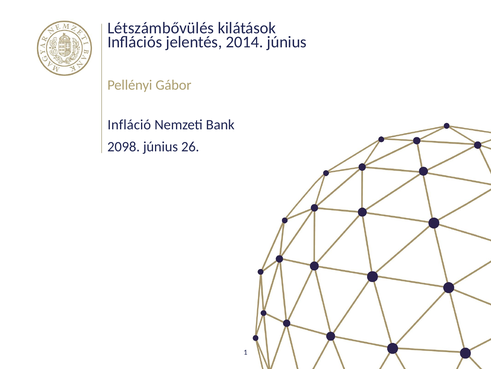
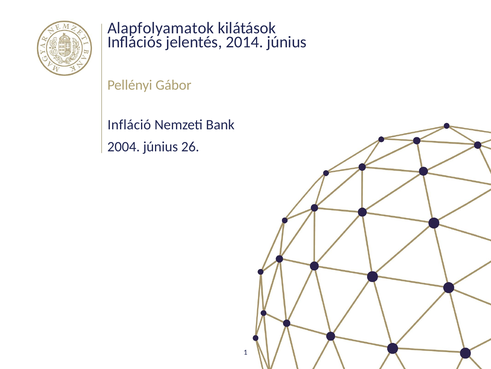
Létszámbővülés: Létszámbővülés -> Alapfolyamatok
2098: 2098 -> 2004
